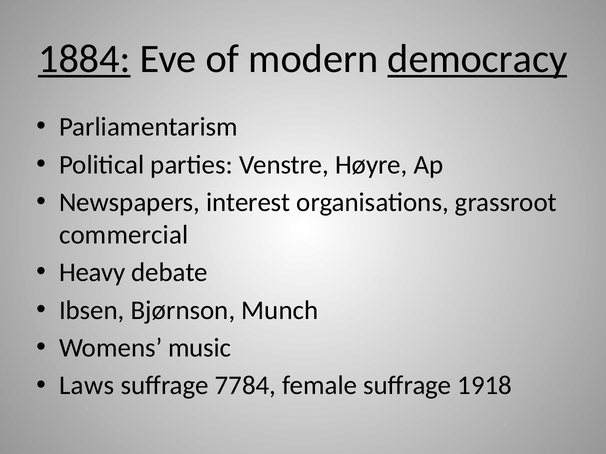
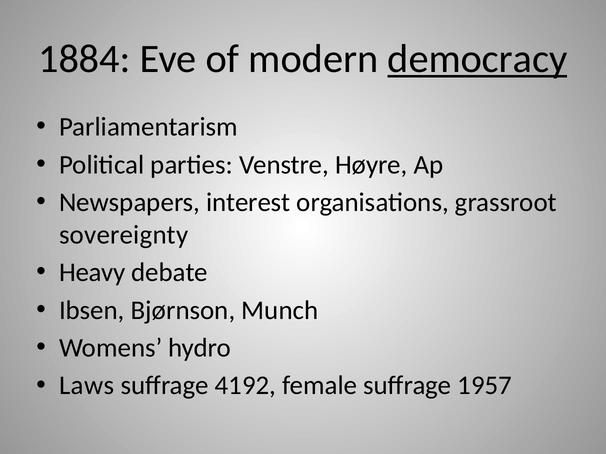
1884 underline: present -> none
commercial: commercial -> sovereignty
music: music -> hydro
7784: 7784 -> 4192
1918: 1918 -> 1957
